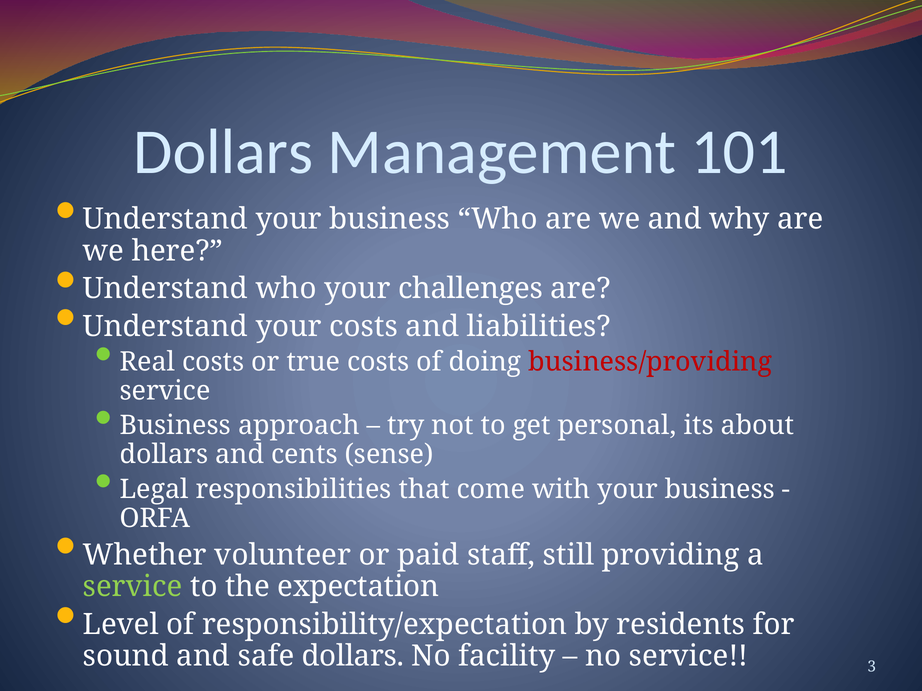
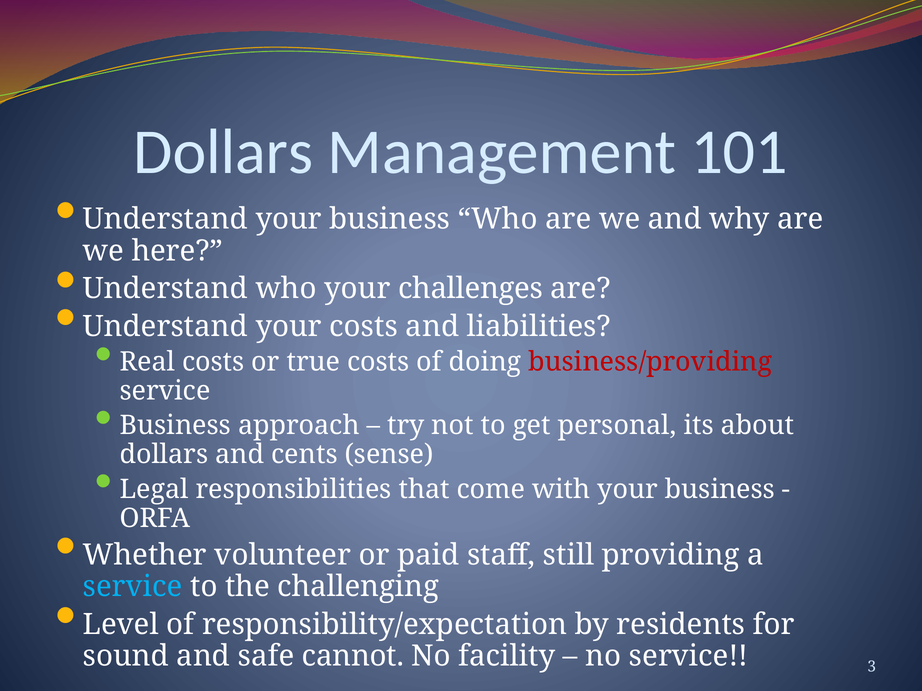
service at (133, 587) colour: light green -> light blue
expectation: expectation -> challenging
safe dollars: dollars -> cannot
